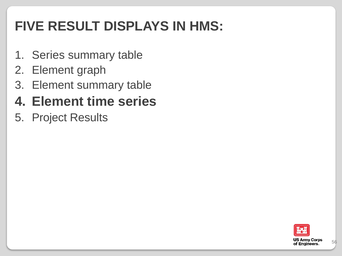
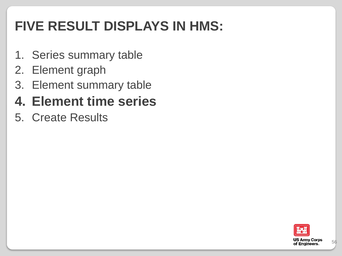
Project: Project -> Create
